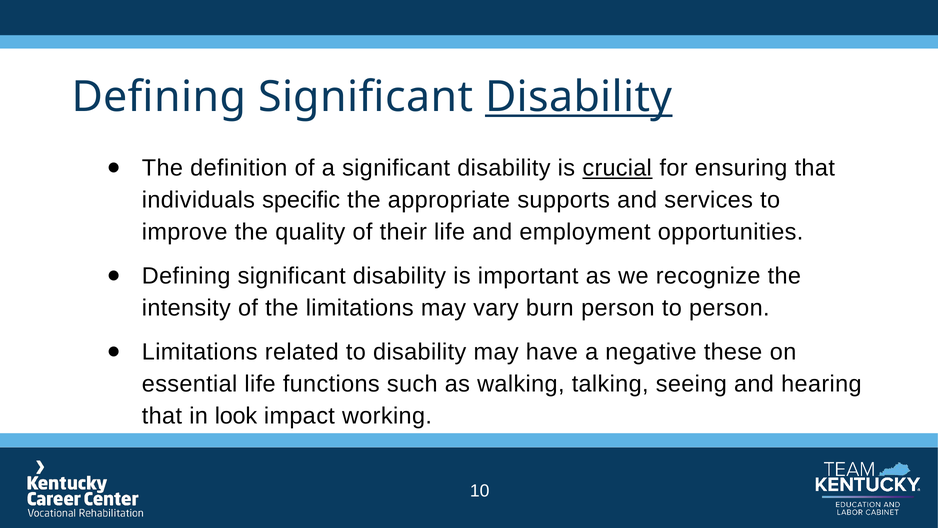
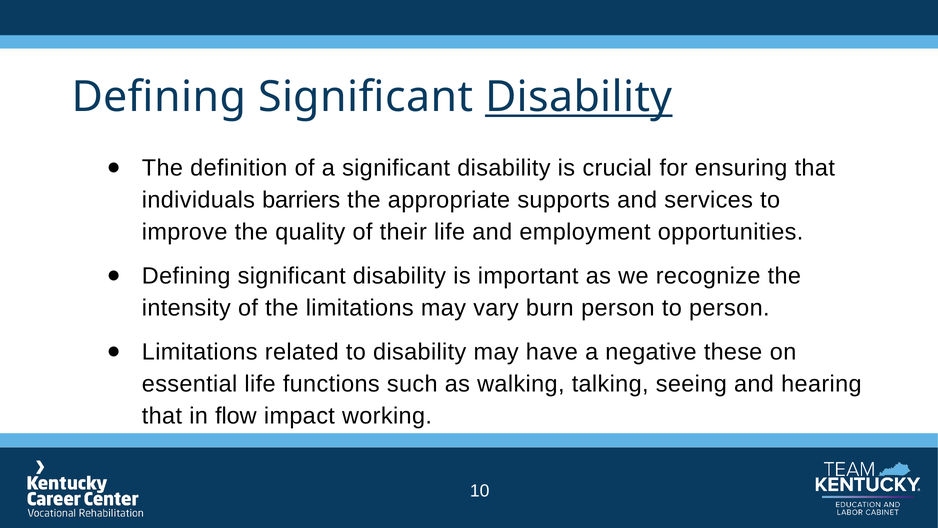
crucial underline: present -> none
specific: specific -> barriers
look: look -> flow
